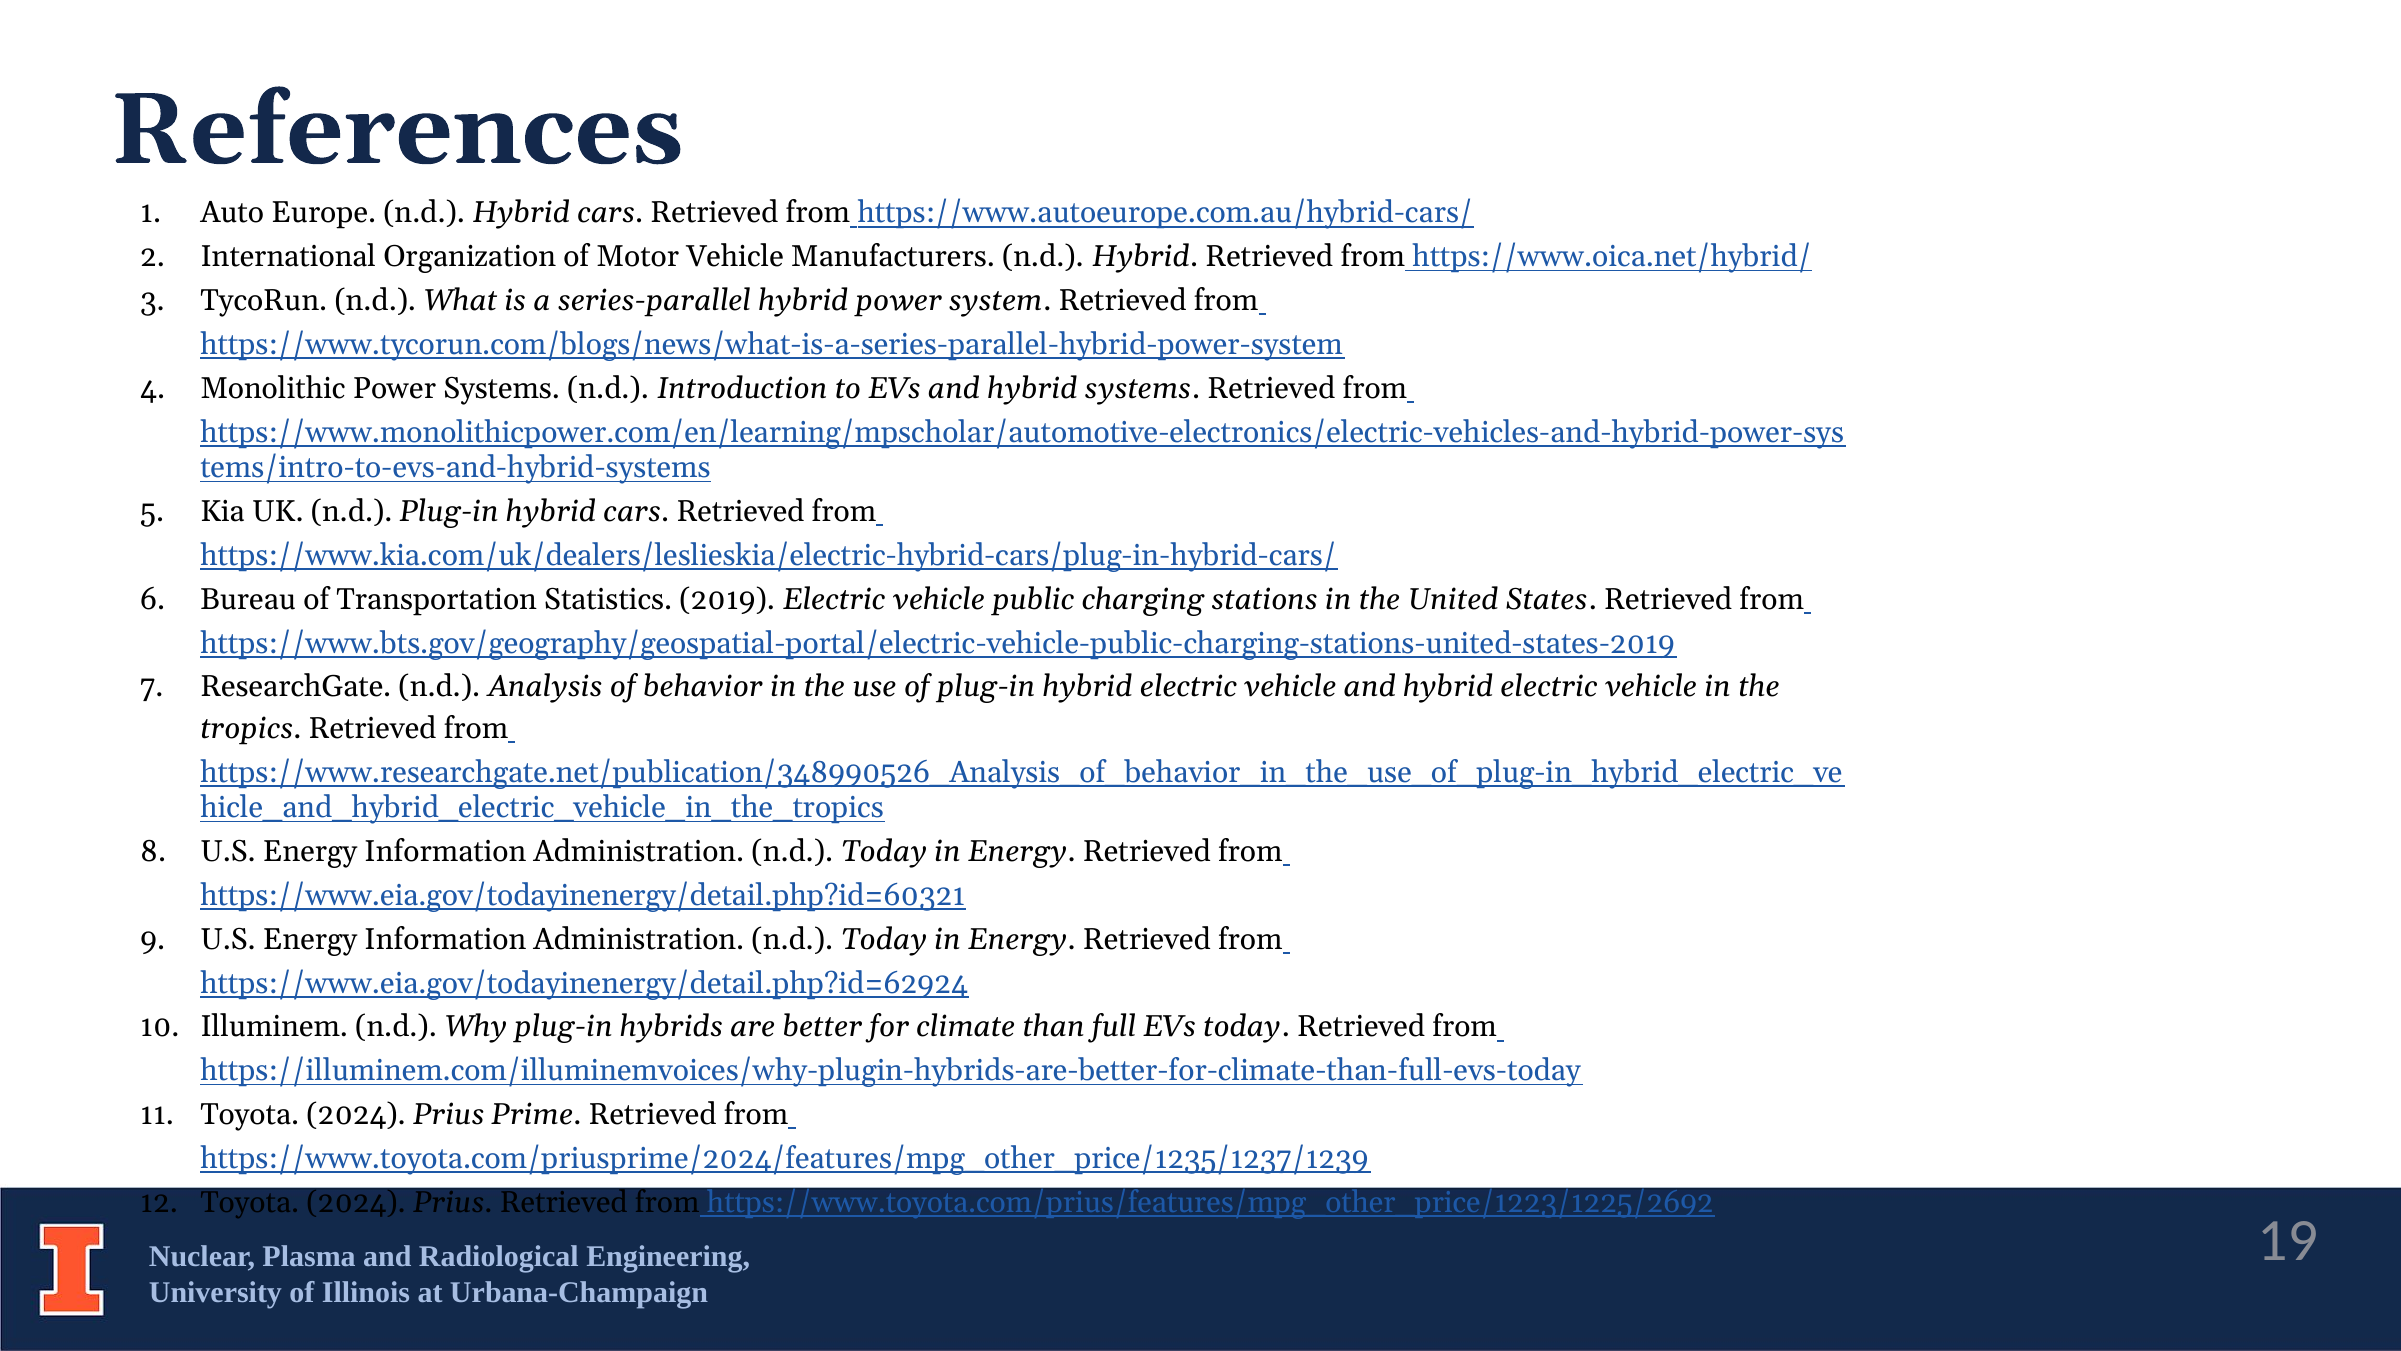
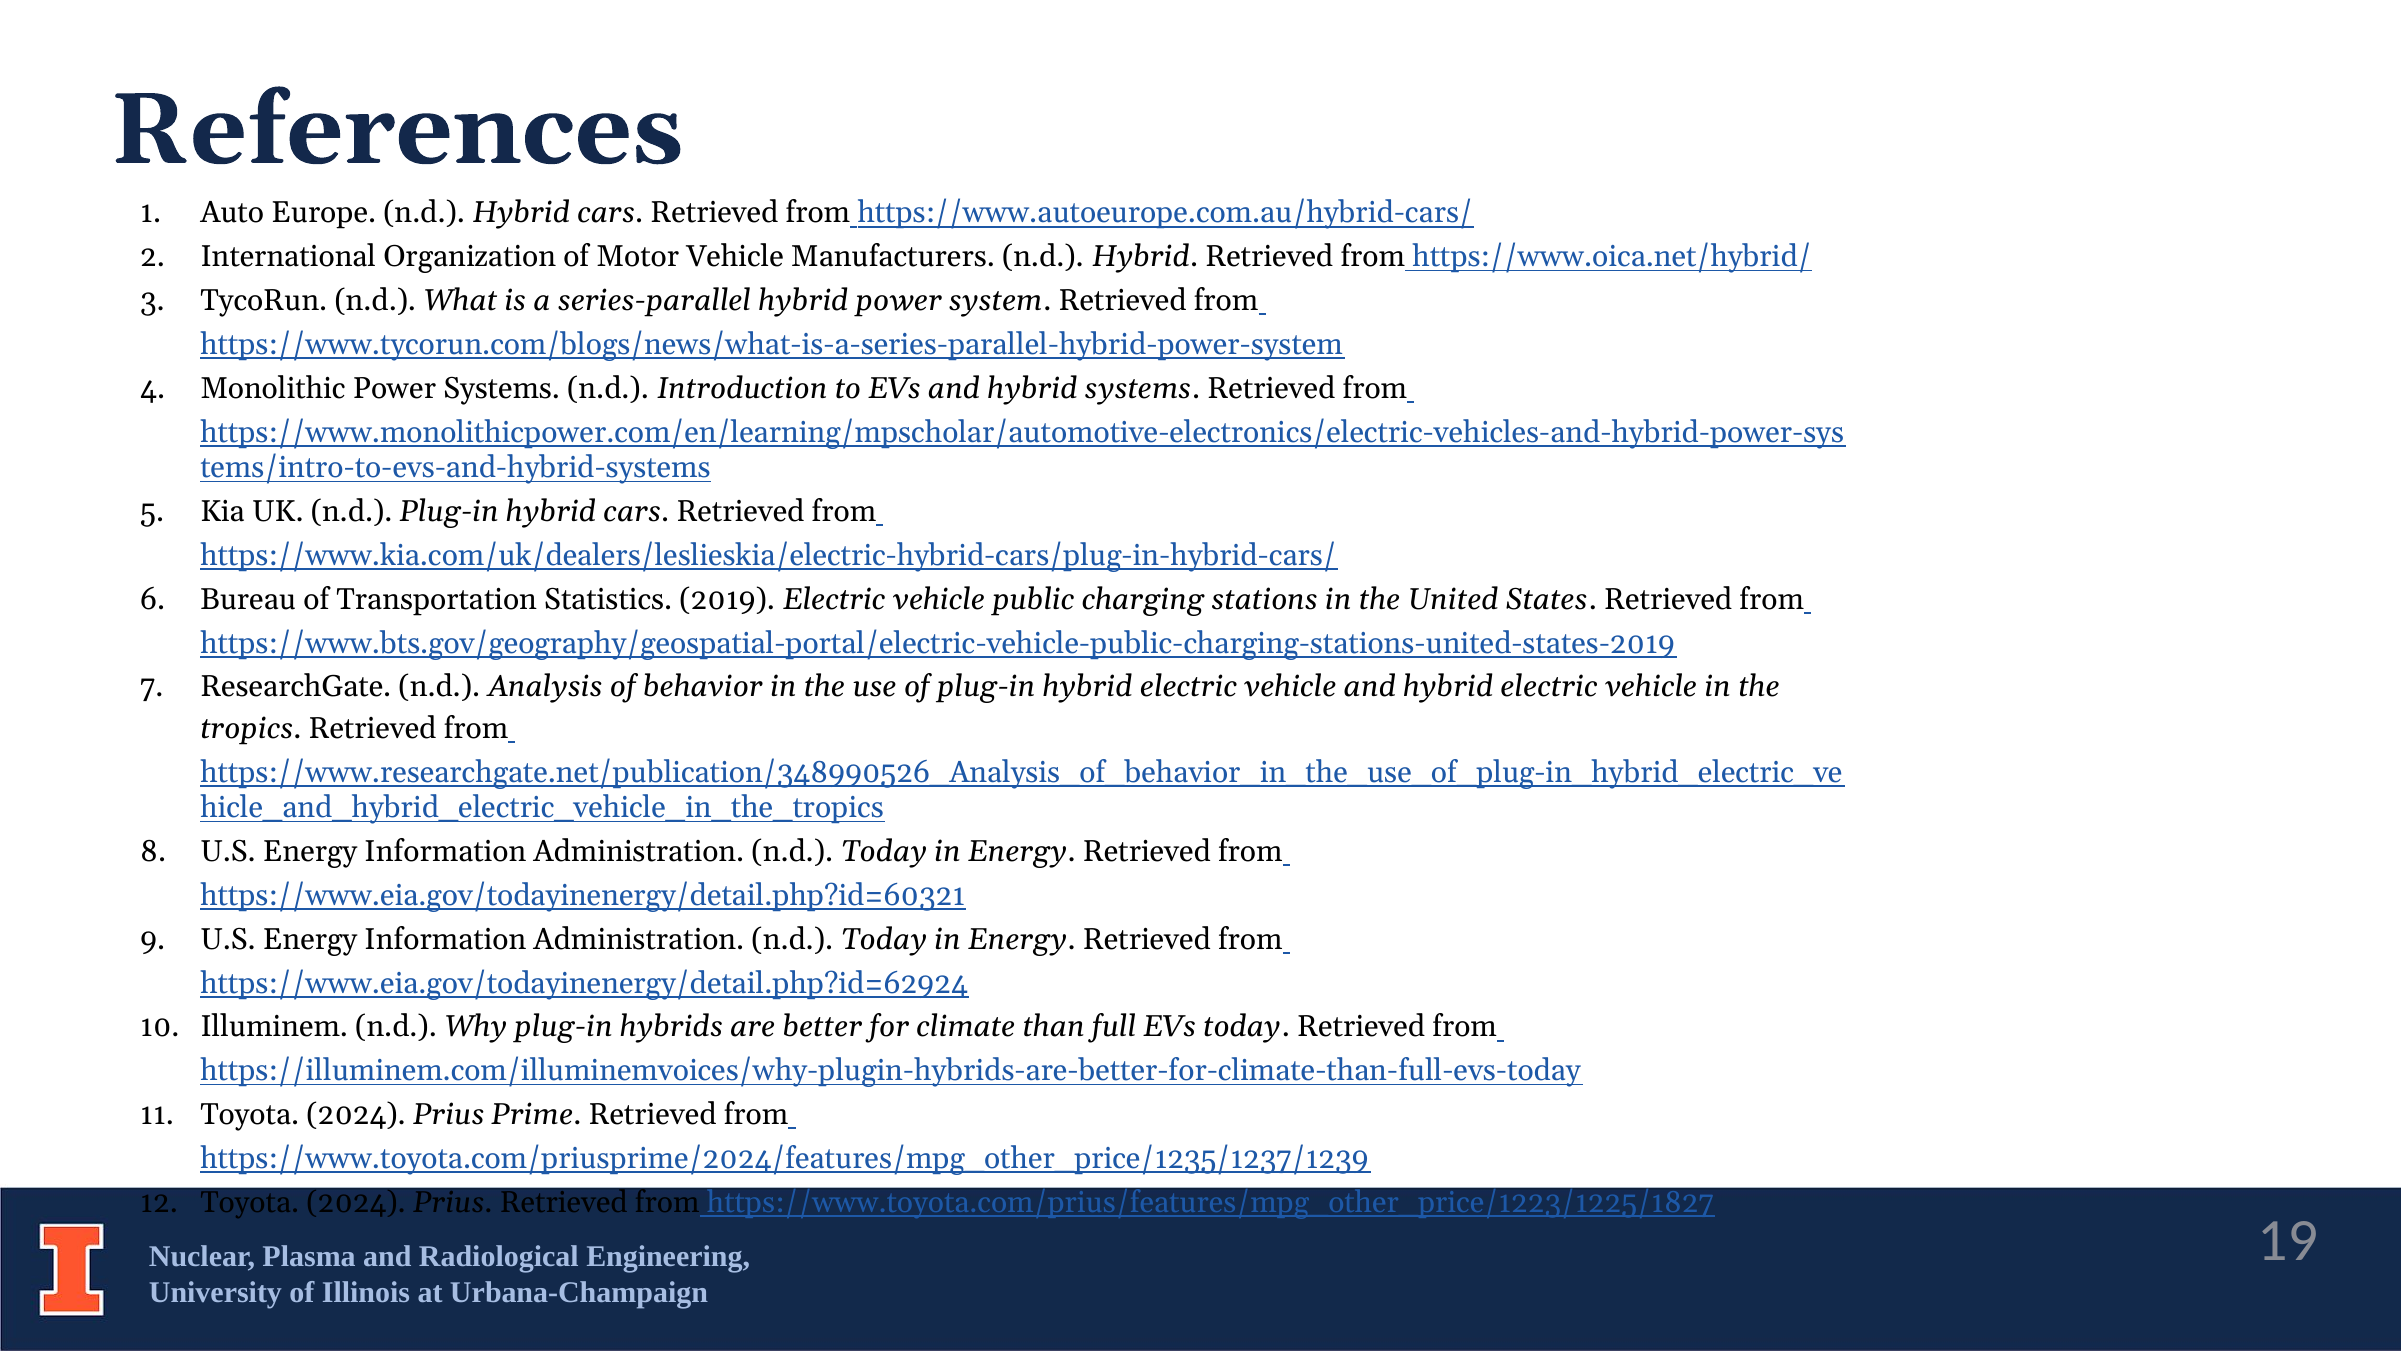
https://www.toyota.com/prius/features/mpg_other_price/1223/1225/2692: https://www.toyota.com/prius/features/mpg_other_price/1223/1225/2692 -> https://www.toyota.com/prius/features/mpg_other_price/1223/1225/1827
